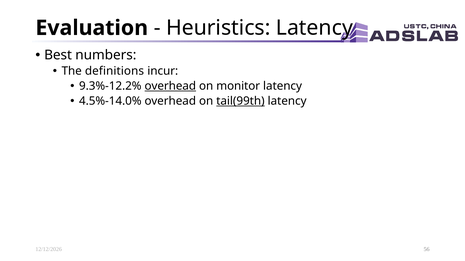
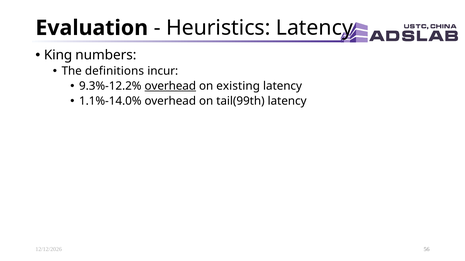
Best: Best -> King
monitor: monitor -> existing
4.5%-14.0%: 4.5%-14.0% -> 1.1%-14.0%
tail(99th underline: present -> none
